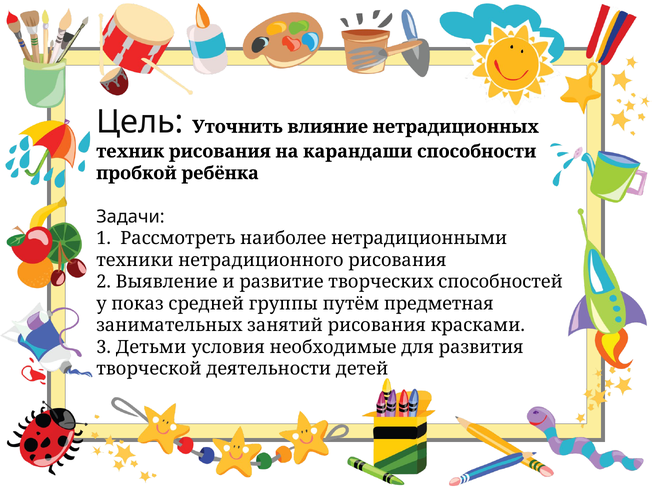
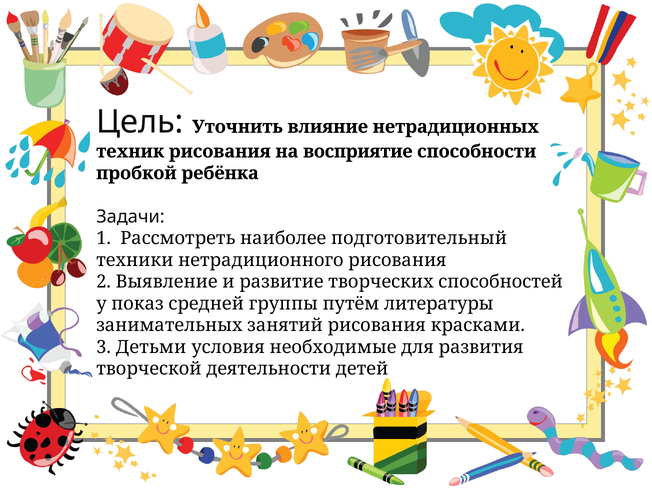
карандаши: карандаши -> восприятие
нетрадиционными: нетрадиционными -> подготовительный
предметная: предметная -> литературы
